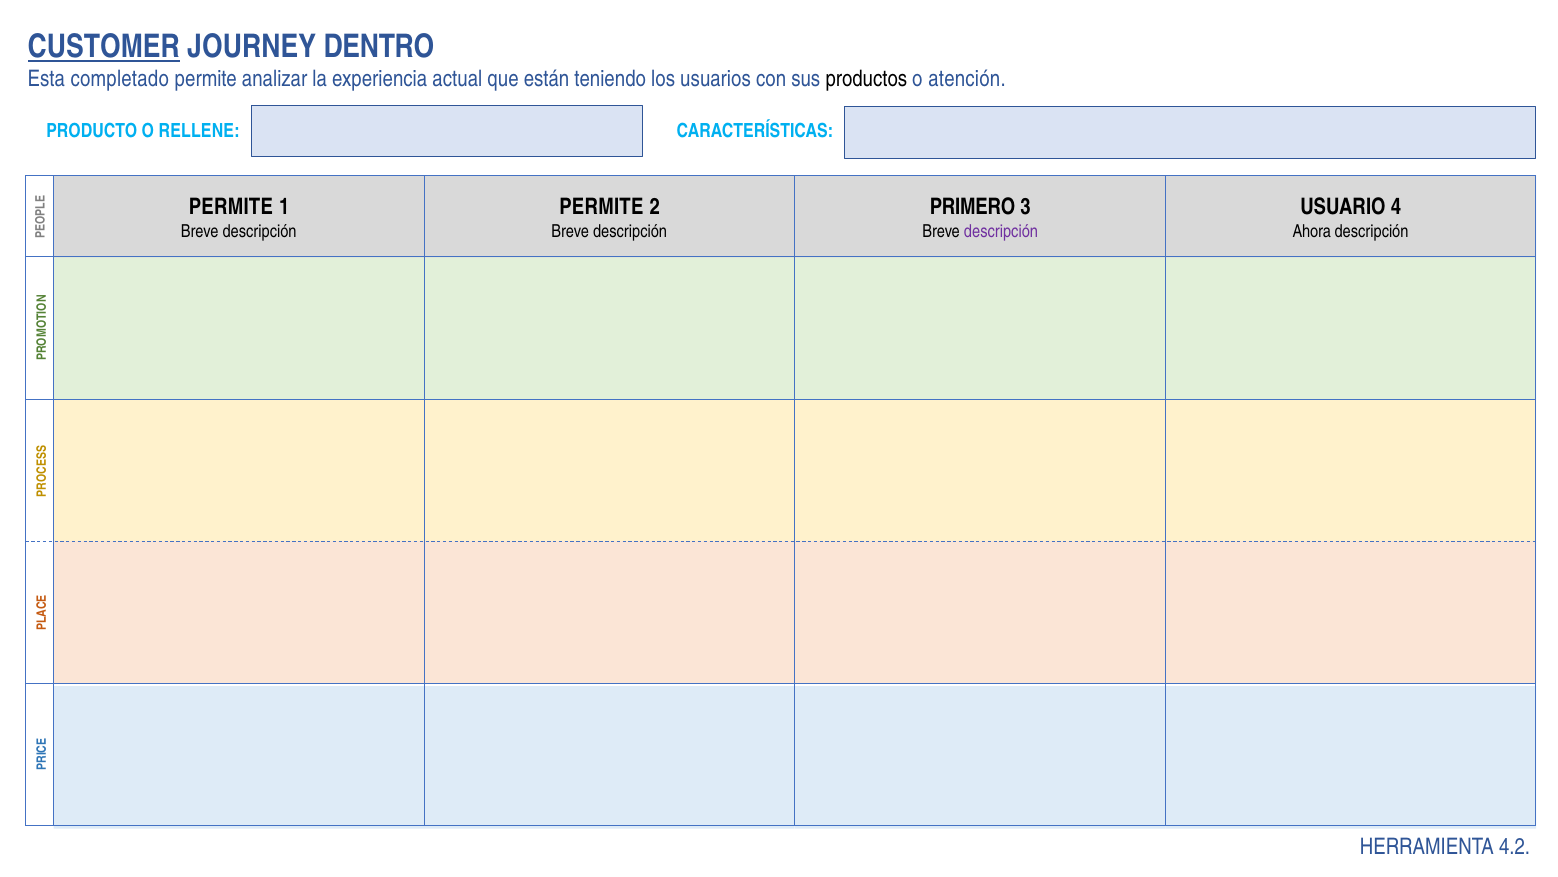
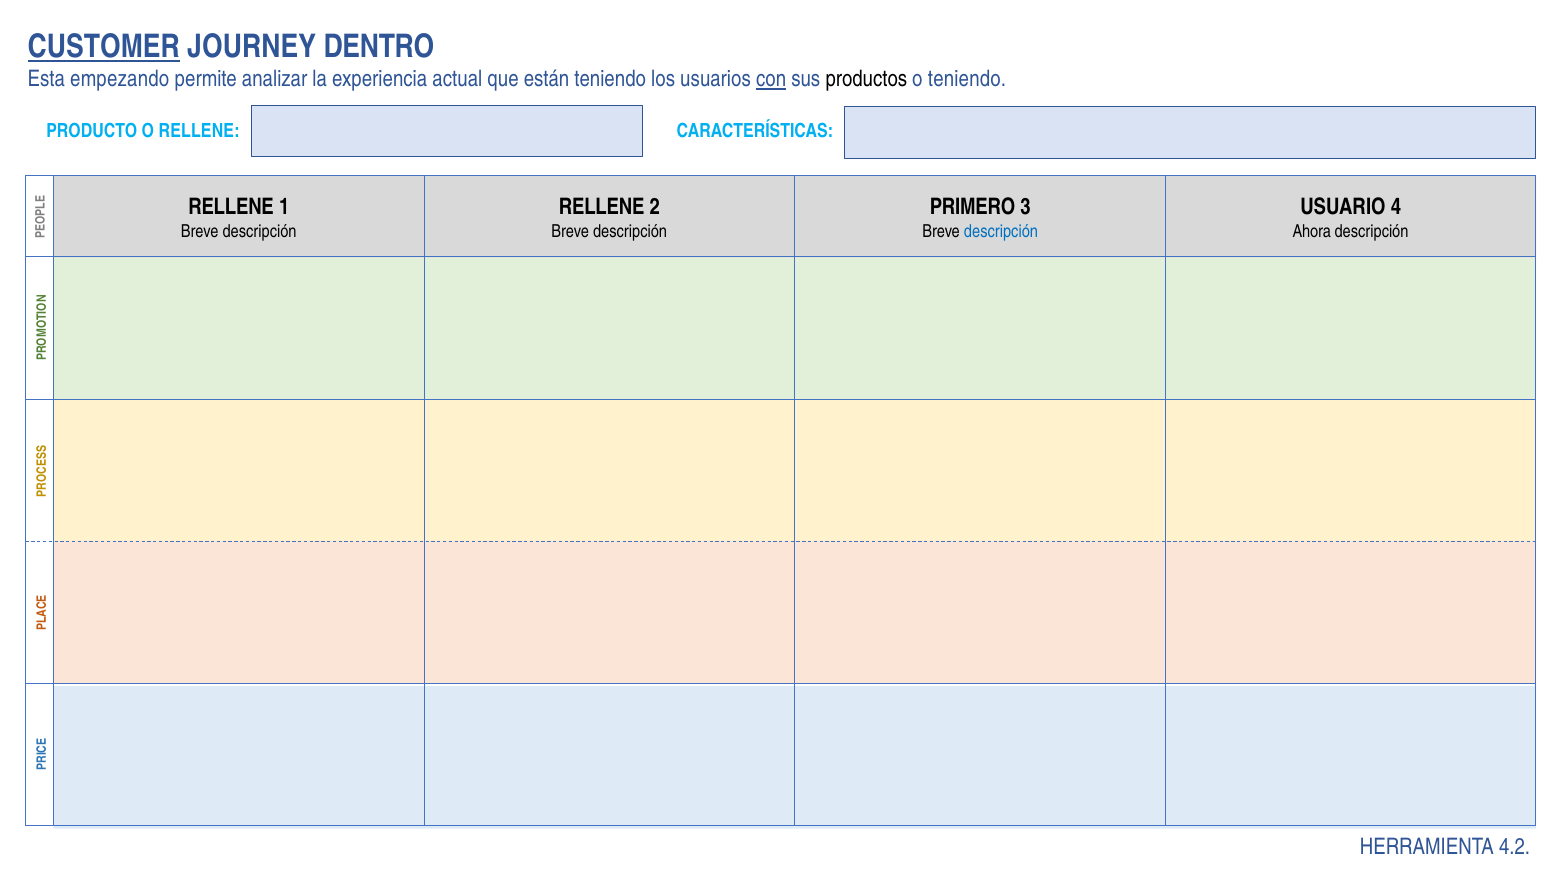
completado: completado -> empezando
con underline: none -> present
o atención: atención -> teniendo
PERMITE at (231, 207): PERMITE -> RELLENE
PERMITE at (601, 207): PERMITE -> RELLENE
descripción at (1001, 231) colour: purple -> blue
